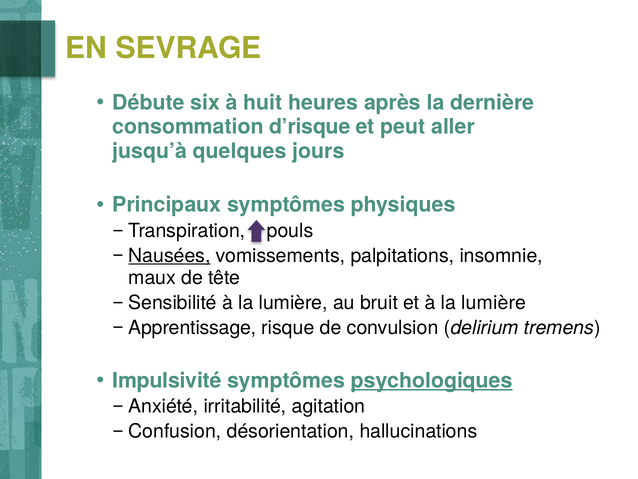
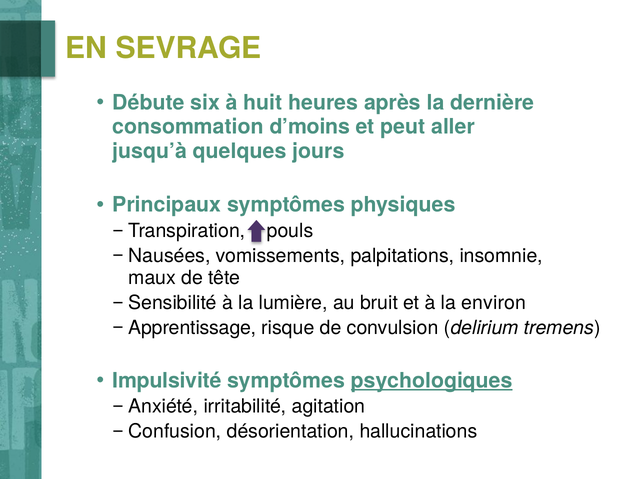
d’risque: d’risque -> d’moins
Nausées underline: present -> none
et à la lumière: lumière -> environ
